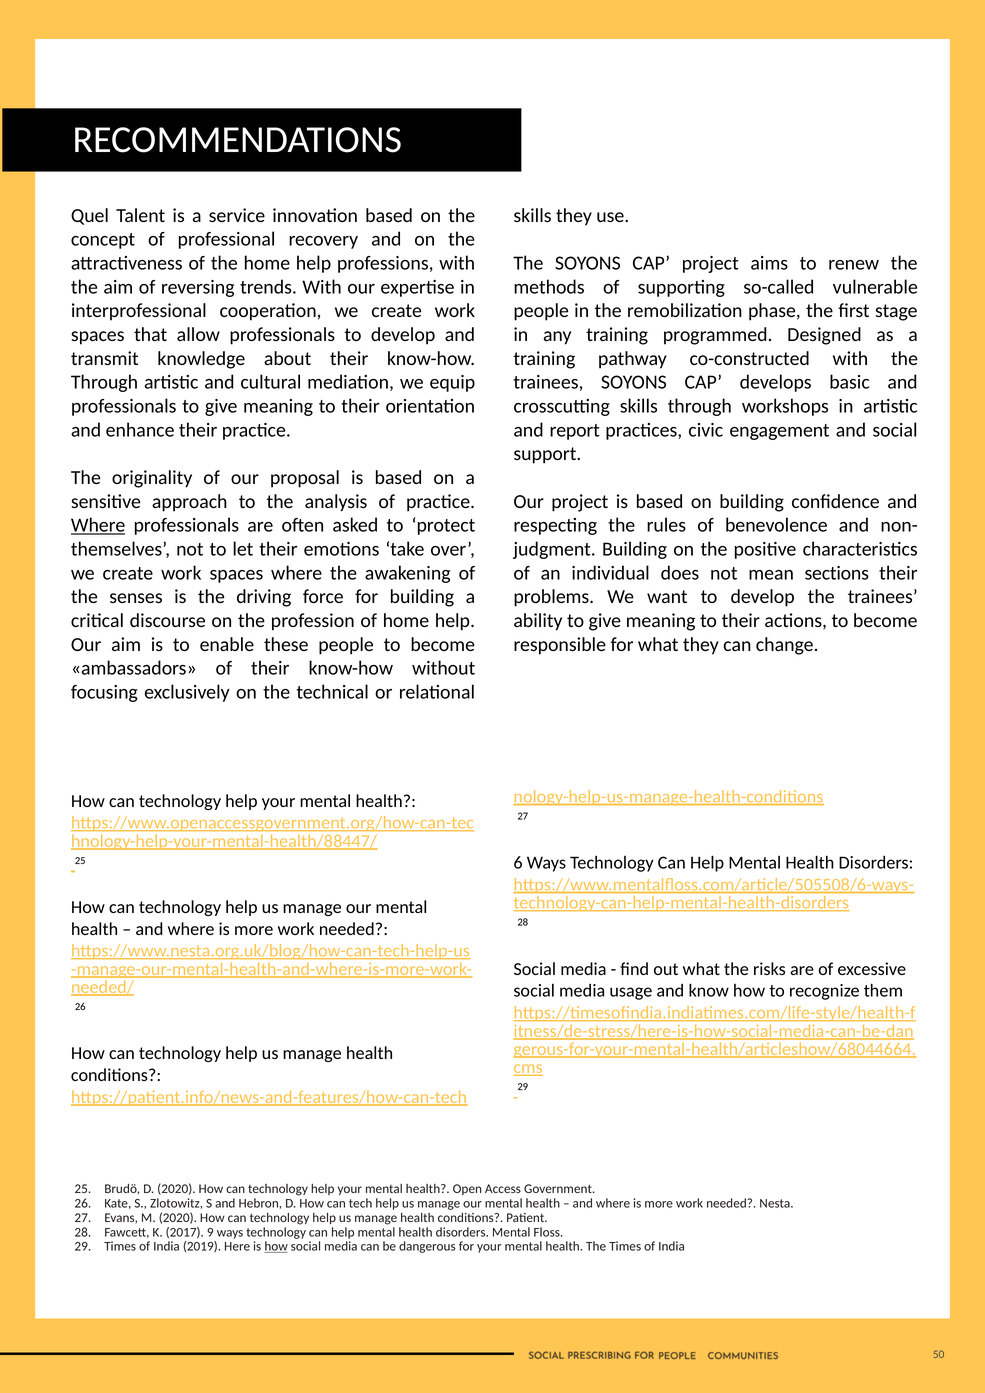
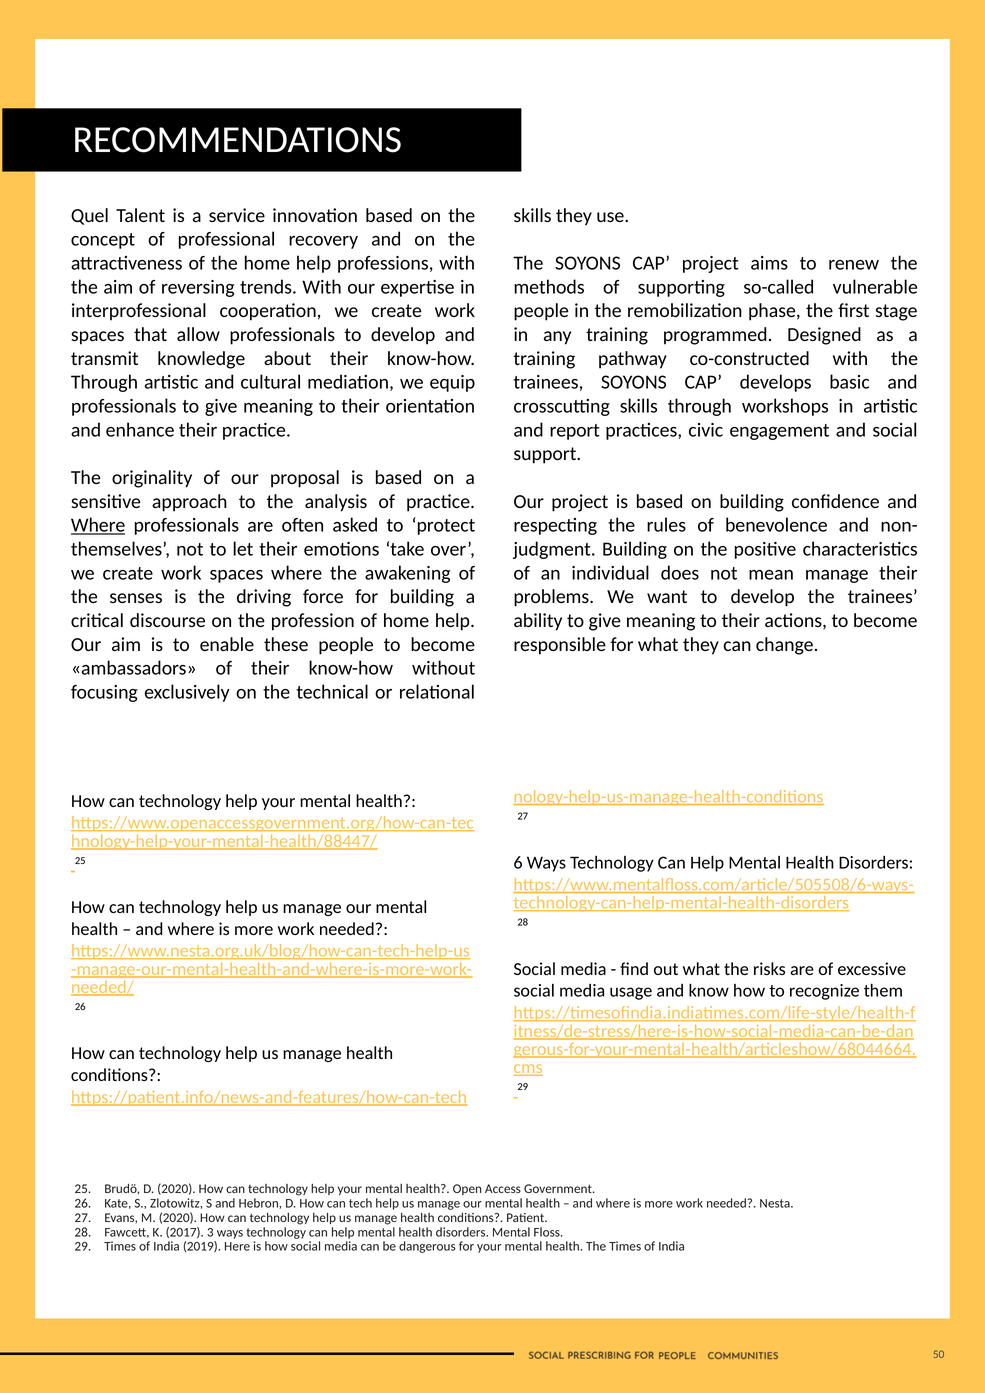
mean sections: sections -> manage
9: 9 -> 3
how at (276, 1247) underline: present -> none
